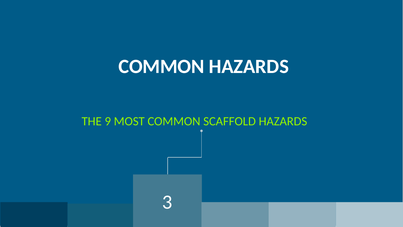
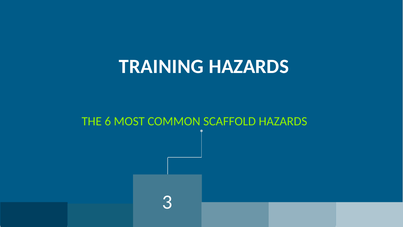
COMMON at (161, 66): COMMON -> TRAINING
9: 9 -> 6
